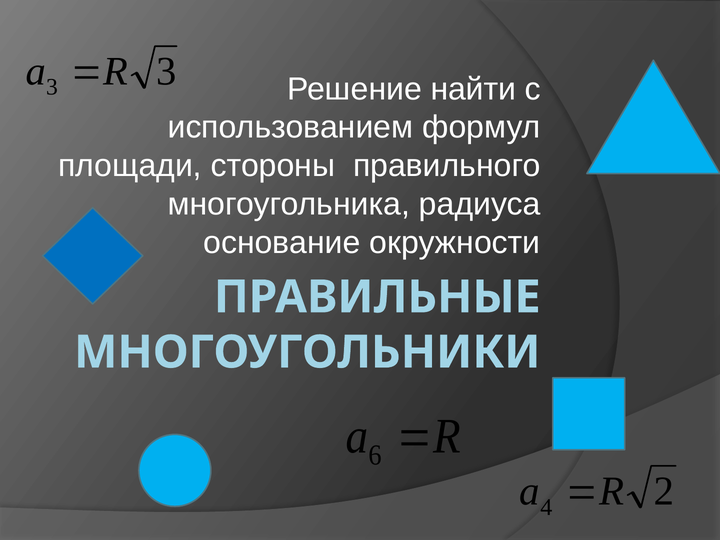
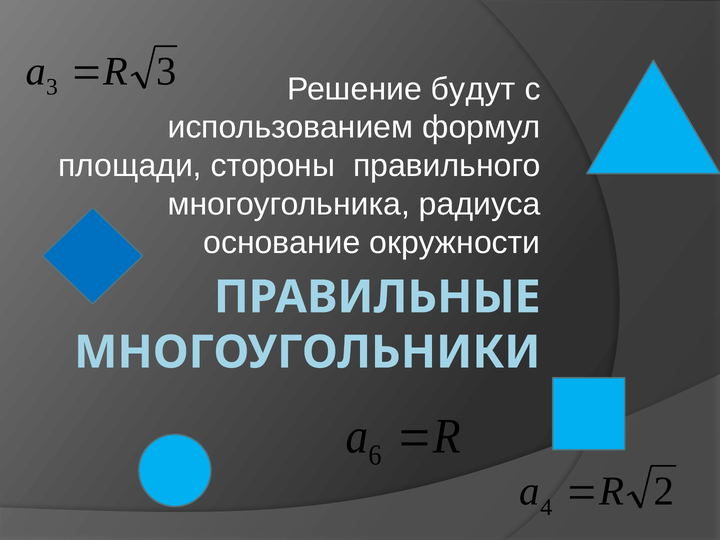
найти: найти -> будут
